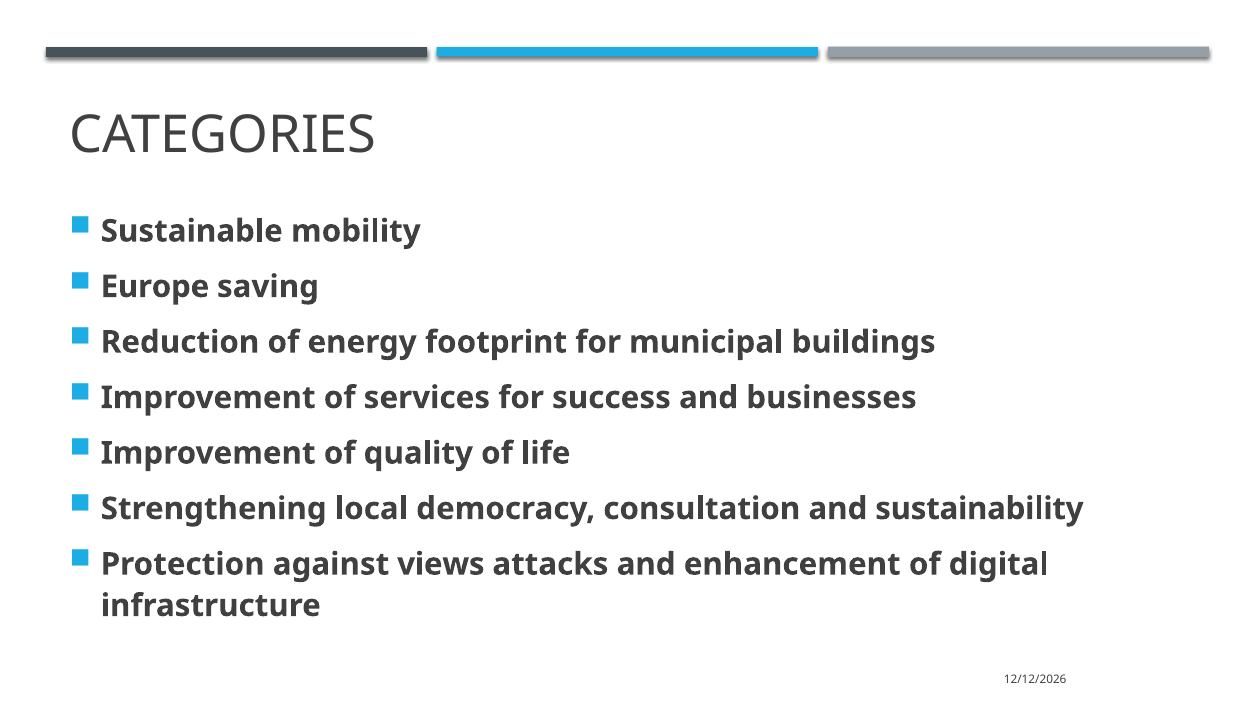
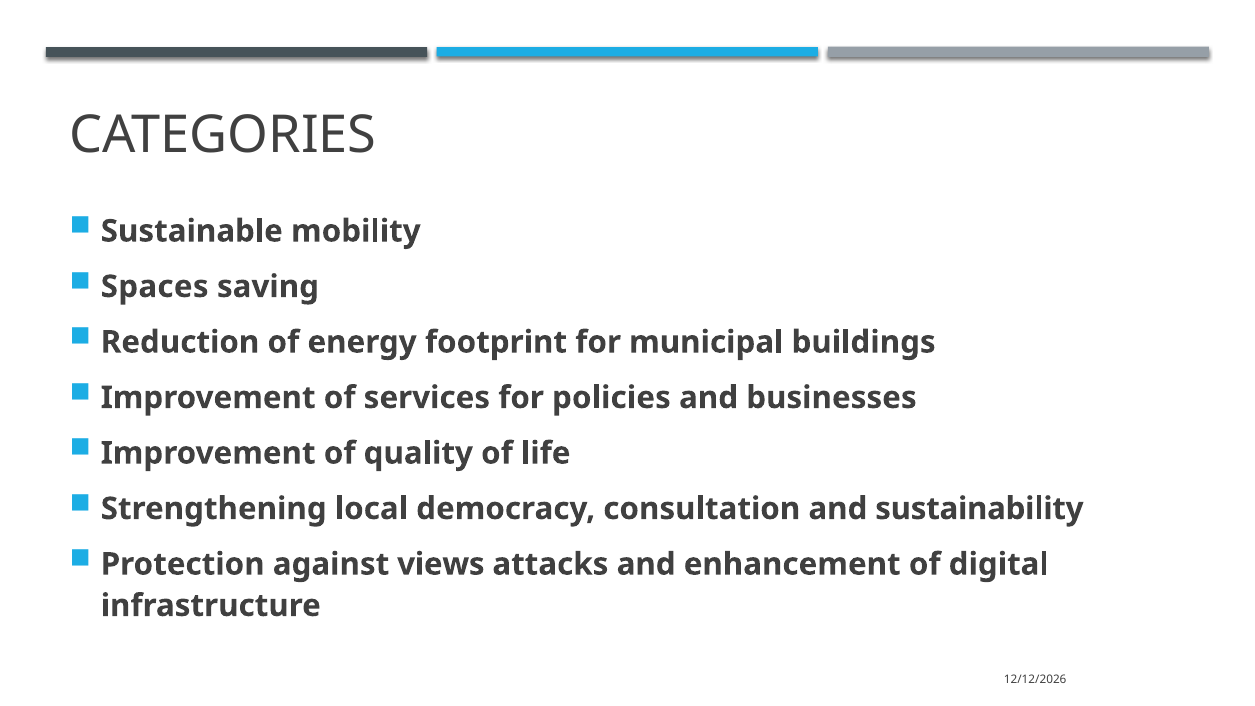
Europe: Europe -> Spaces
success: success -> policies
